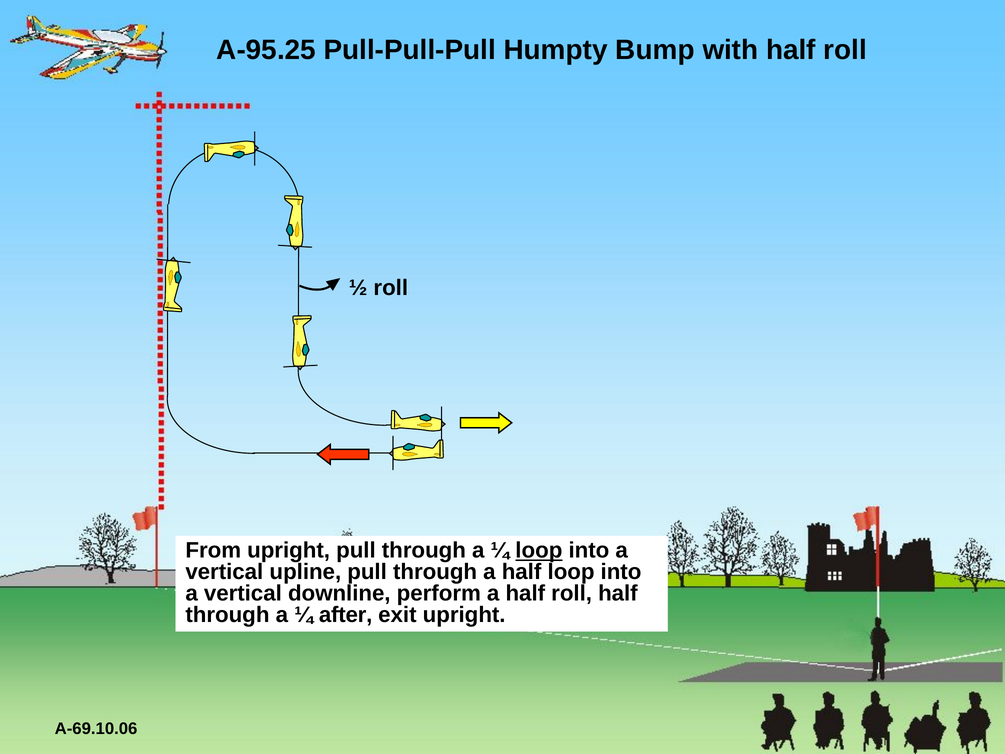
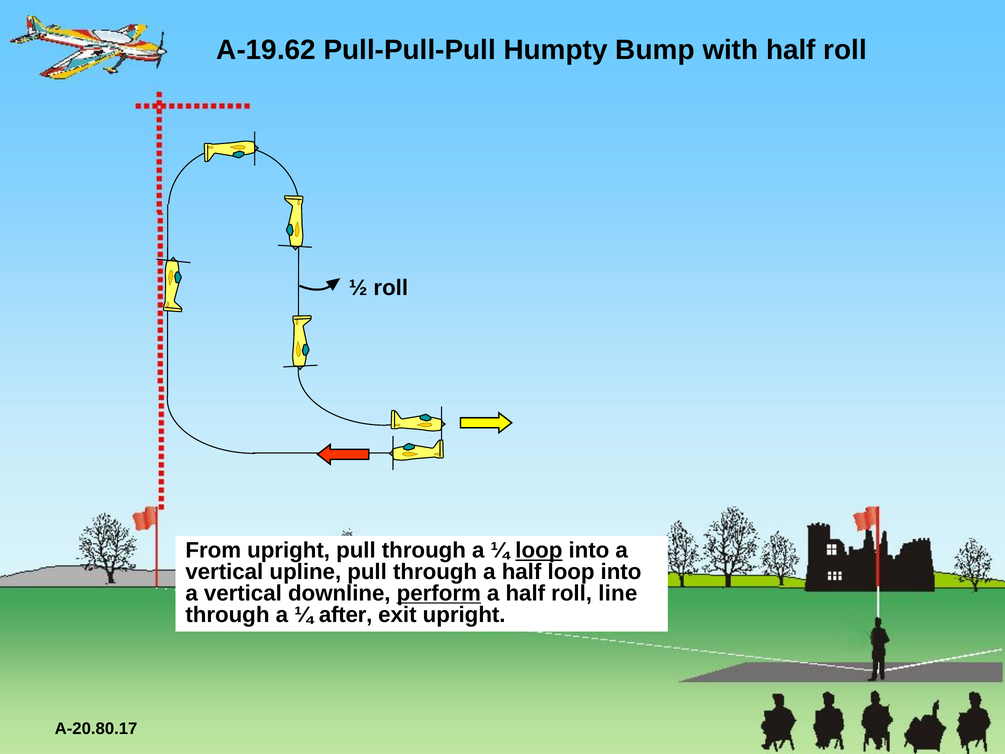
A-95.25: A-95.25 -> A-19.62
perform underline: none -> present
roll half: half -> line
A-69.10.06: A-69.10.06 -> A-20.80.17
